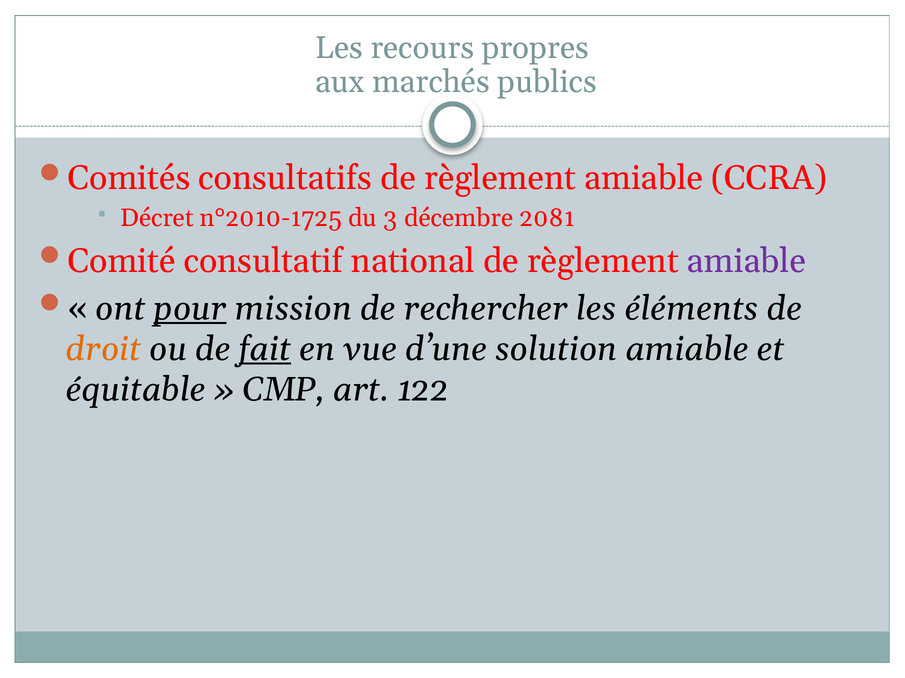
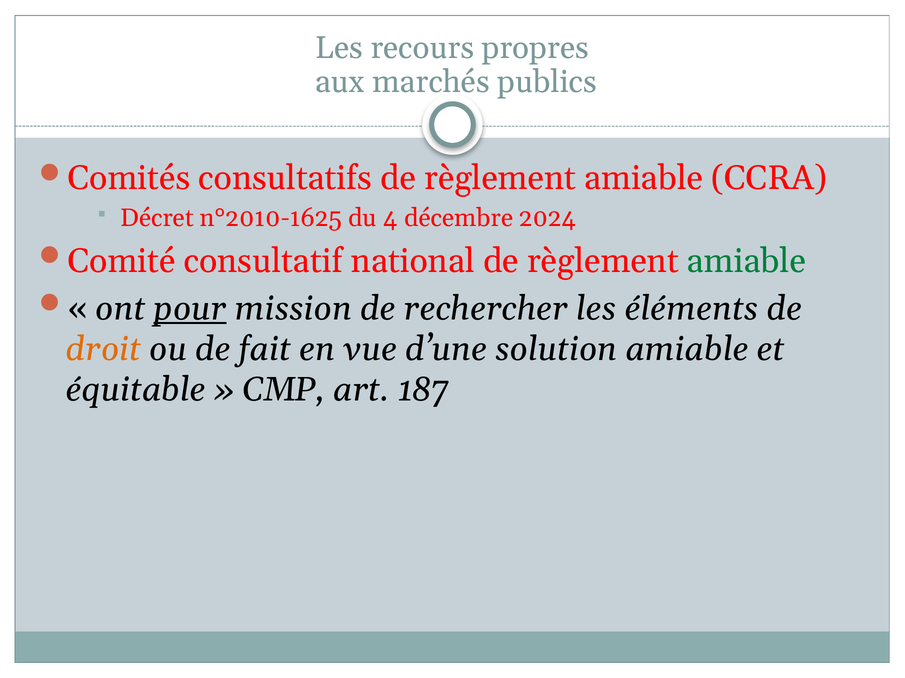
n°2010-1725: n°2010-1725 -> n°2010-1625
3: 3 -> 4
2081: 2081 -> 2024
amiable at (746, 261) colour: purple -> green
fait underline: present -> none
122: 122 -> 187
